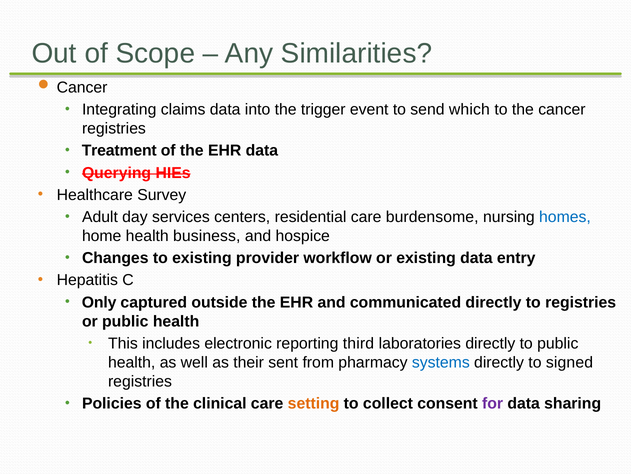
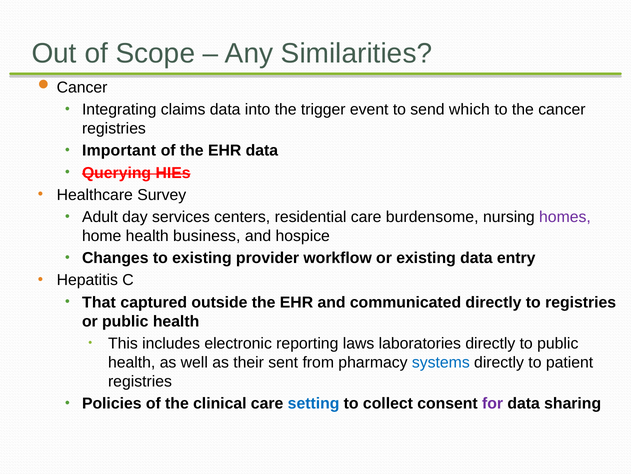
Treatment: Treatment -> Important
homes colour: blue -> purple
Only: Only -> That
third: third -> laws
signed: signed -> patient
setting colour: orange -> blue
